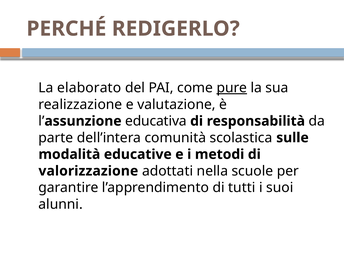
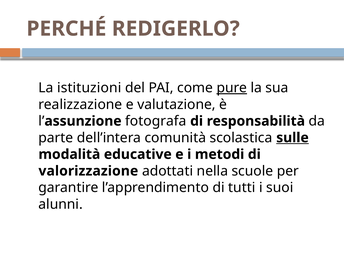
elaborato: elaborato -> istituzioni
educativa: educativa -> fotografa
sulle underline: none -> present
